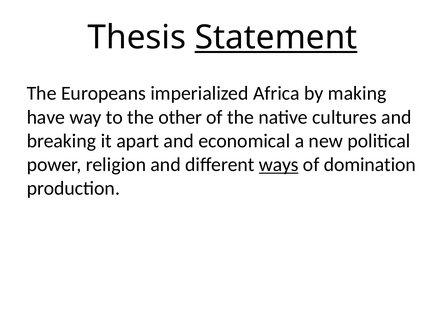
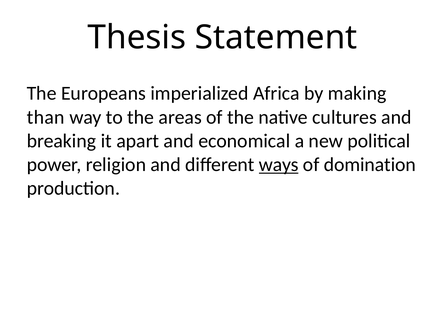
Statement underline: present -> none
have: have -> than
other: other -> areas
